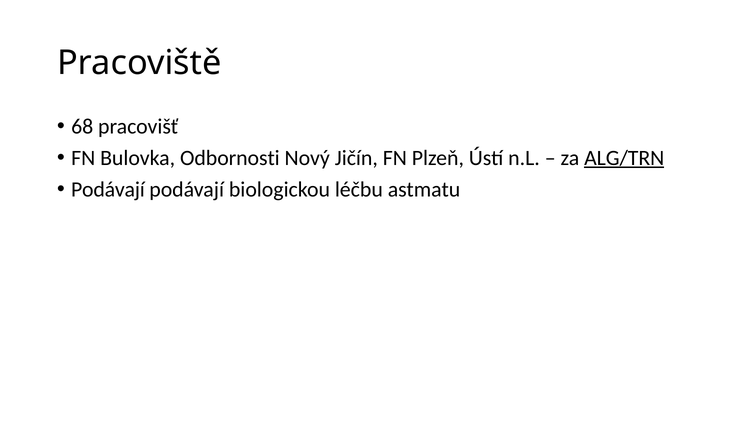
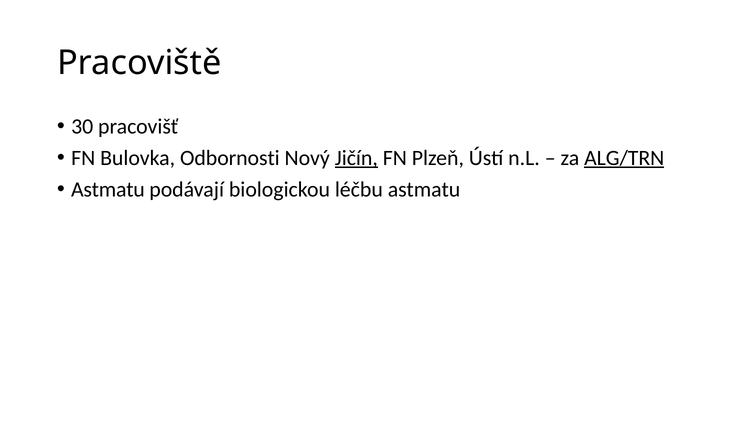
68: 68 -> 30
Jičín underline: none -> present
Podávají at (108, 189): Podávají -> Astmatu
